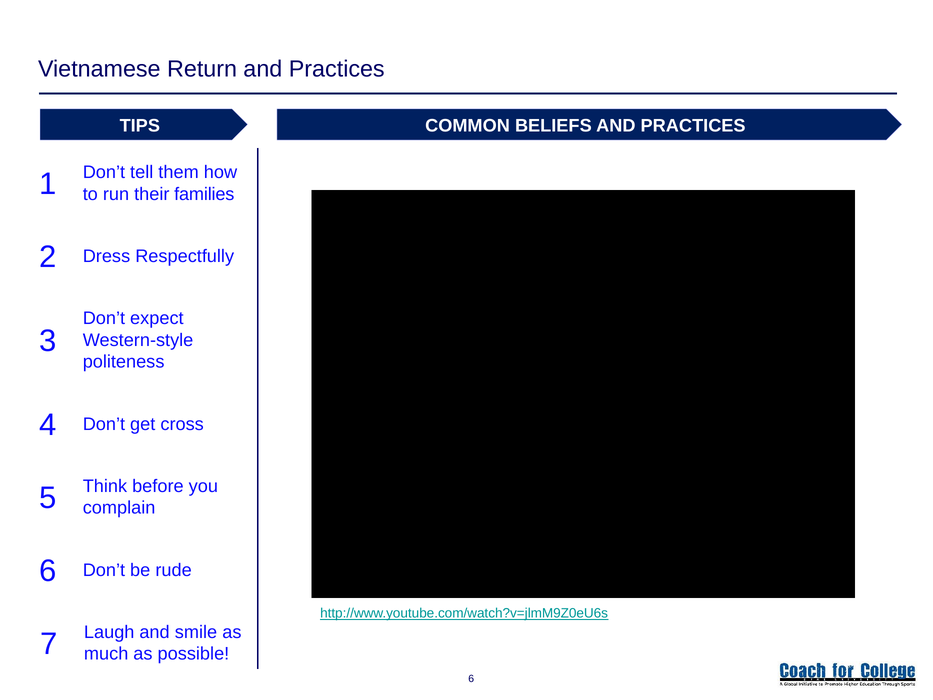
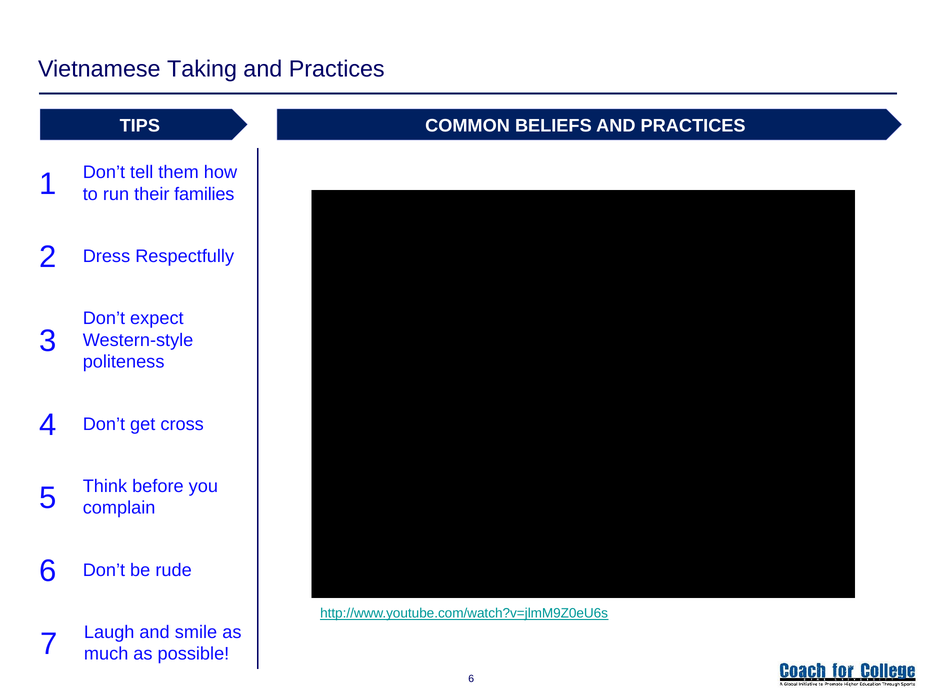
Return: Return -> Taking
